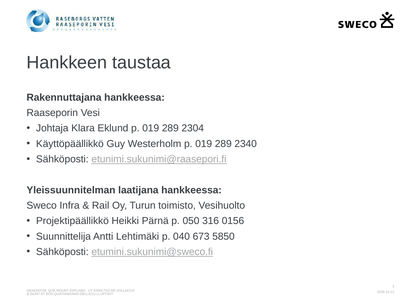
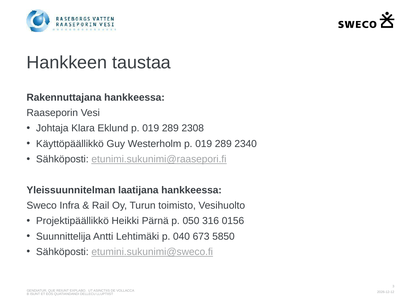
2304: 2304 -> 2308
